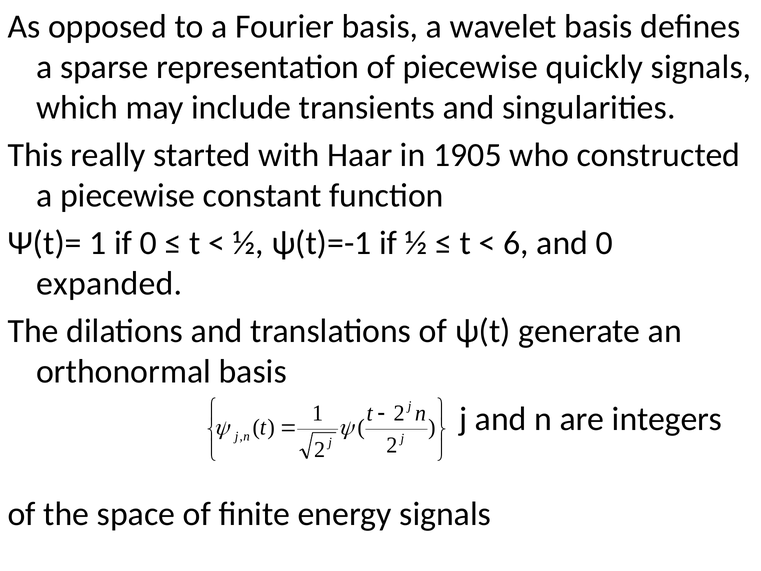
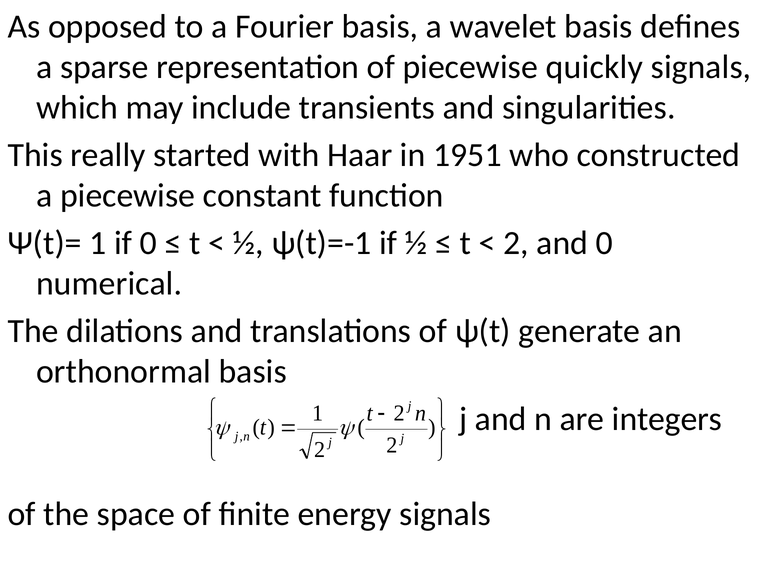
1905: 1905 -> 1951
6 at (516, 243): 6 -> 2
expanded: expanded -> numerical
